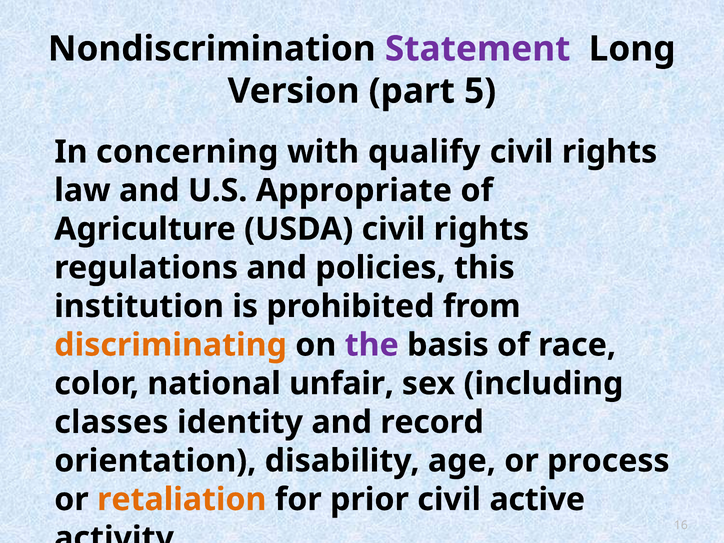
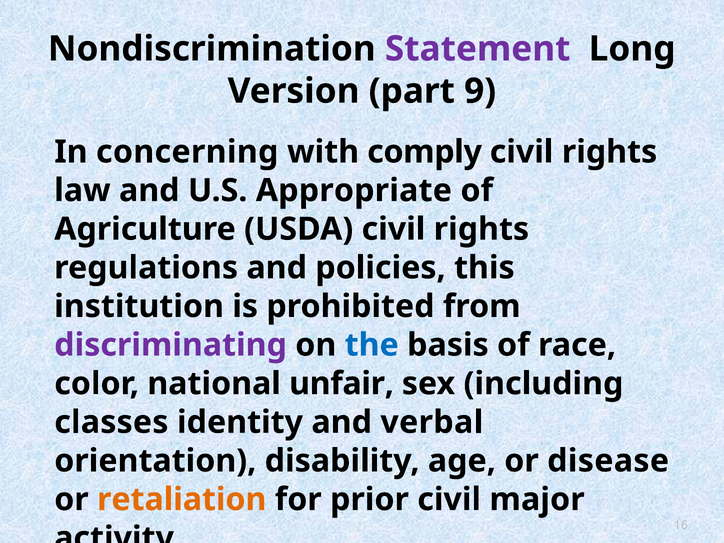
5: 5 -> 9
qualify: qualify -> comply
discriminating colour: orange -> purple
the colour: purple -> blue
record: record -> verbal
process: process -> disease
active: active -> major
